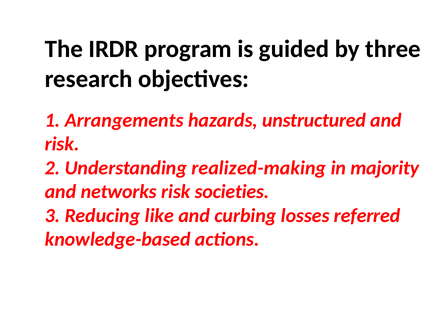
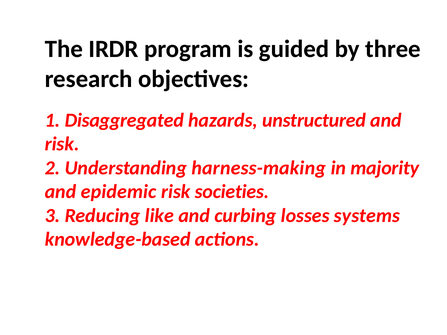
Arrangements: Arrangements -> Disaggregated
realized-making: realized-making -> harness-making
networks: networks -> epidemic
referred: referred -> systems
